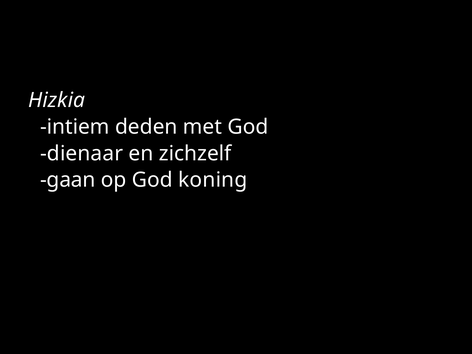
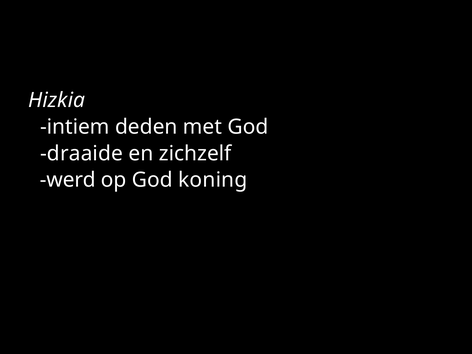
dienaar: dienaar -> draaide
gaan: gaan -> werd
